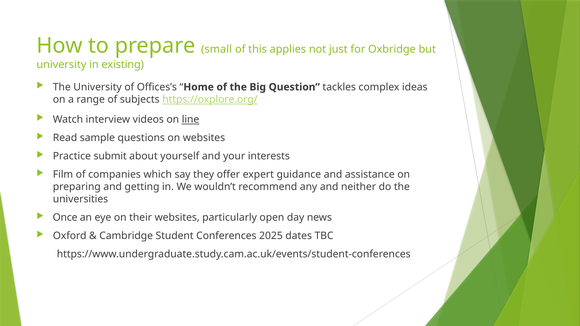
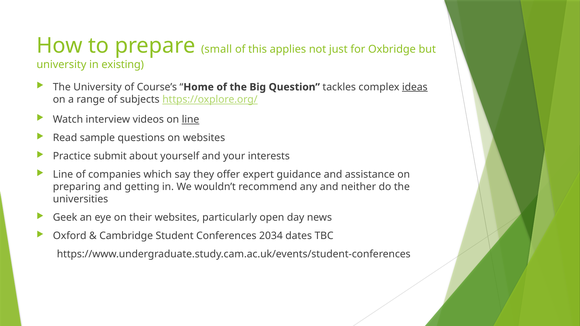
Offices’s: Offices’s -> Course’s
ideas underline: none -> present
Film at (63, 175): Film -> Line
Once: Once -> Geek
2025: 2025 -> 2034
